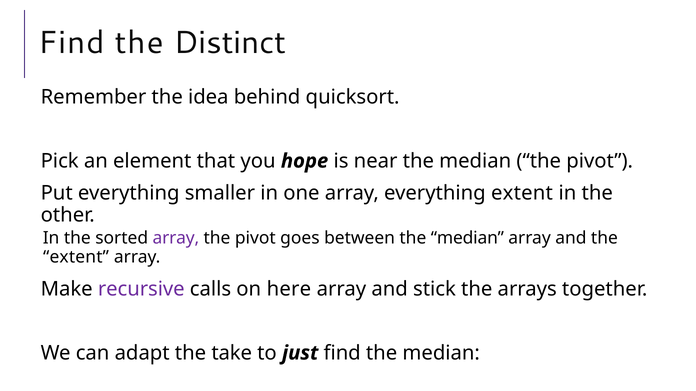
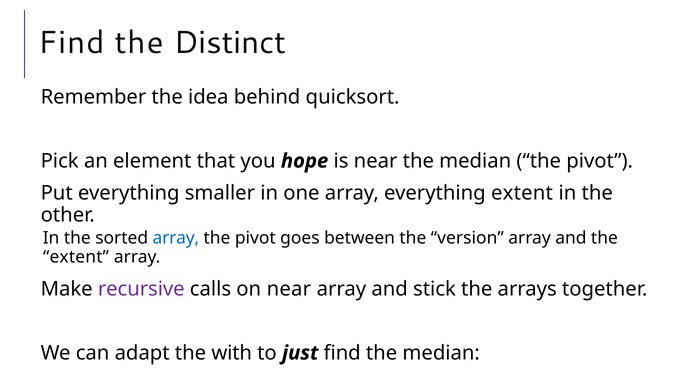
array at (176, 238) colour: purple -> blue
between the median: median -> version
on here: here -> near
take: take -> with
